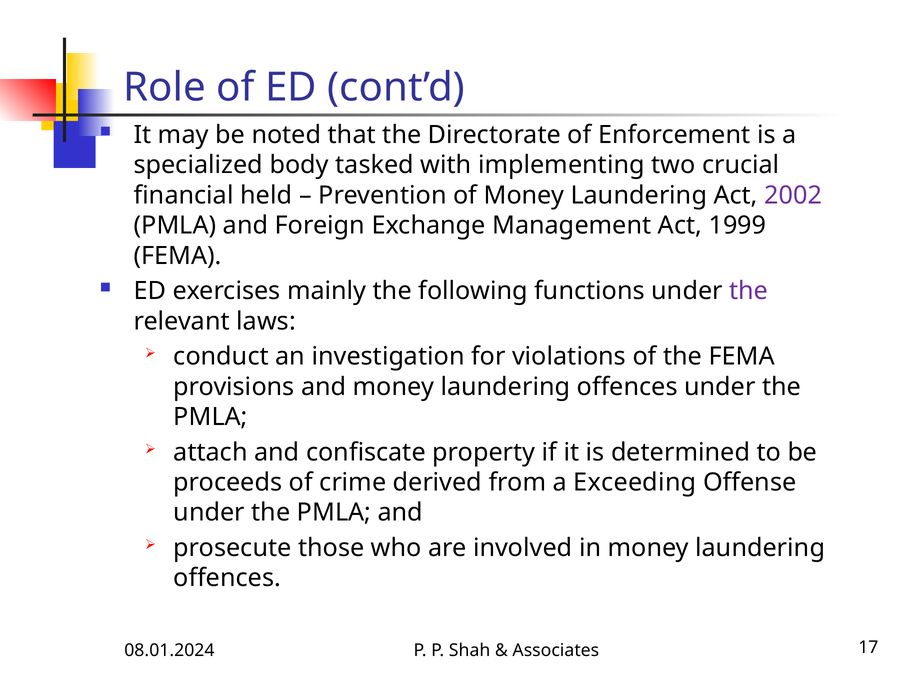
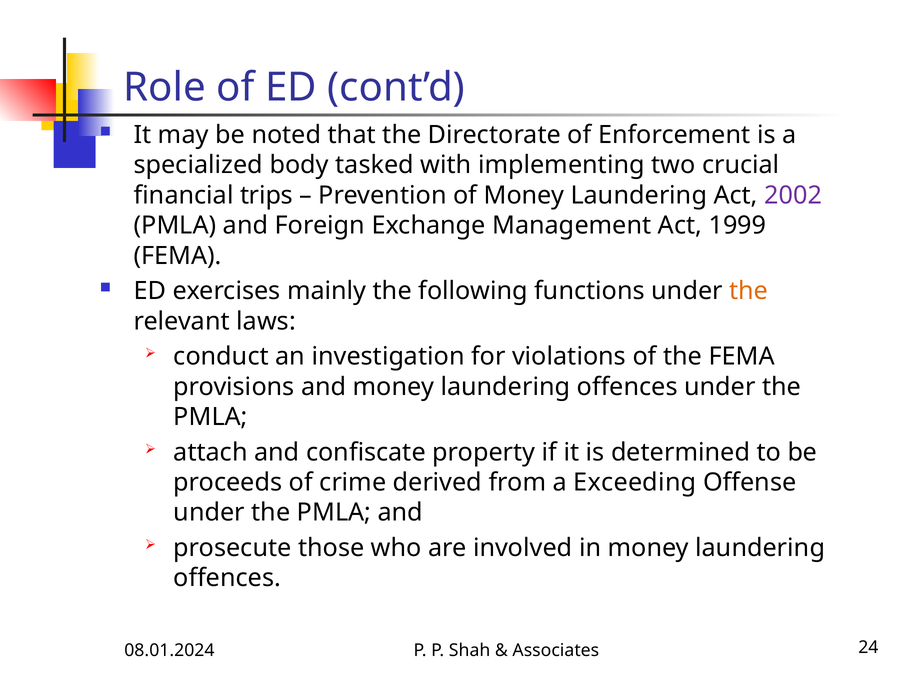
held: held -> trips
the at (749, 291) colour: purple -> orange
17: 17 -> 24
